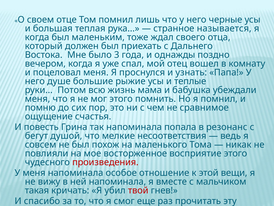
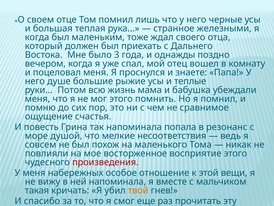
называется: называется -> железными
узнать: узнать -> знаете
бегут: бегут -> море
меня напоминала: напоминала -> набережных
твой colour: red -> orange
